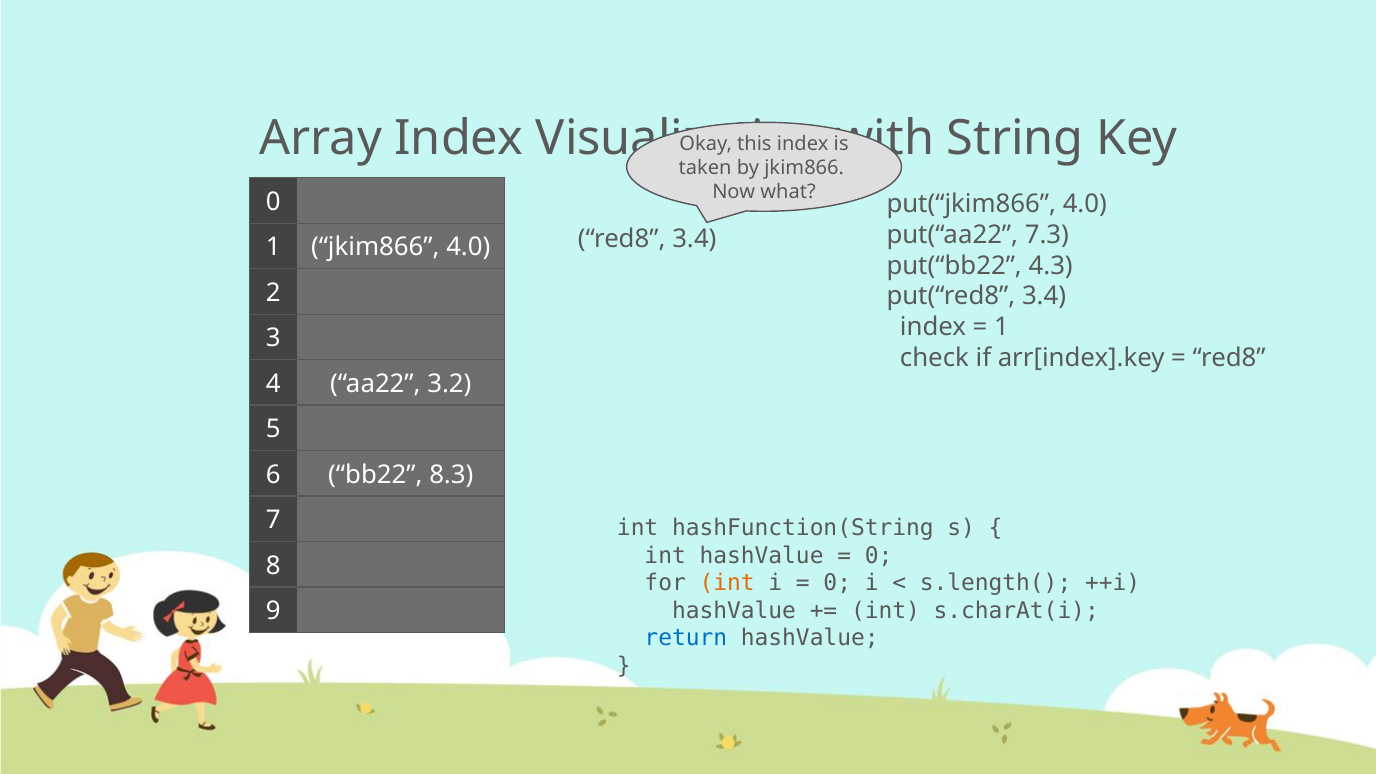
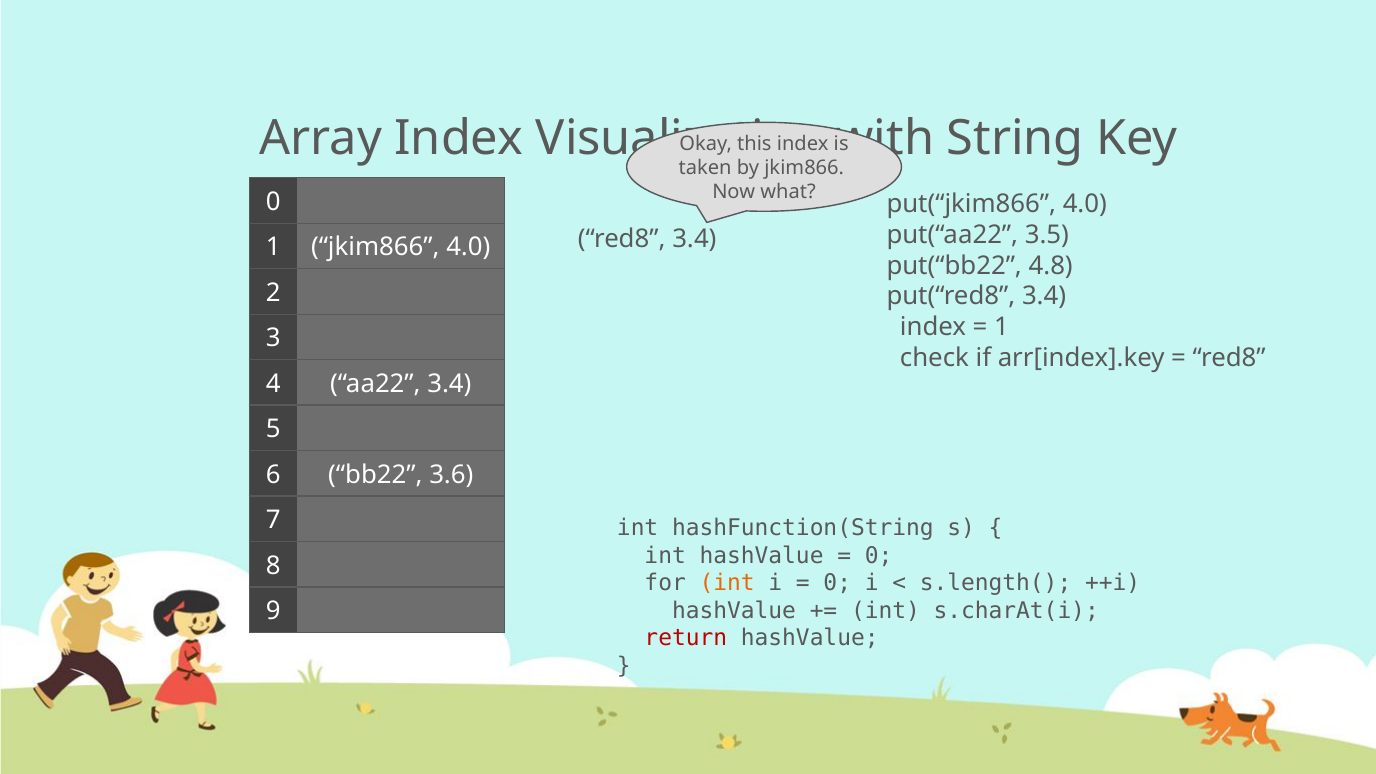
7.3: 7.3 -> 3.5
4.3: 4.3 -> 4.8
aa22 3.2: 3.2 -> 3.4
8.3: 8.3 -> 3.6
return colour: blue -> red
